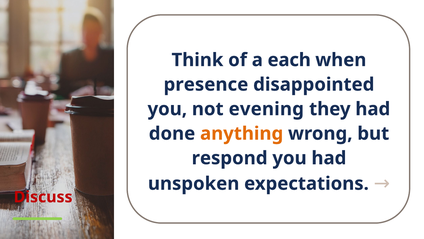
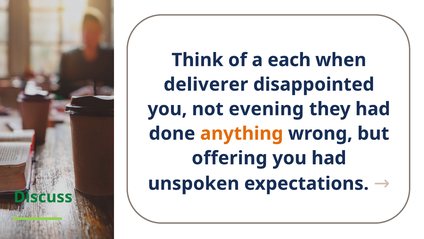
presence: presence -> deliverer
respond: respond -> offering
Discuss colour: red -> green
